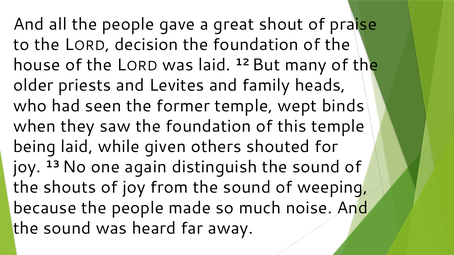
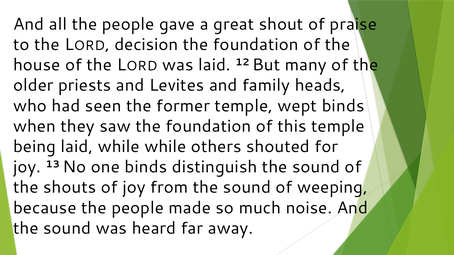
while given: given -> while
one again: again -> binds
